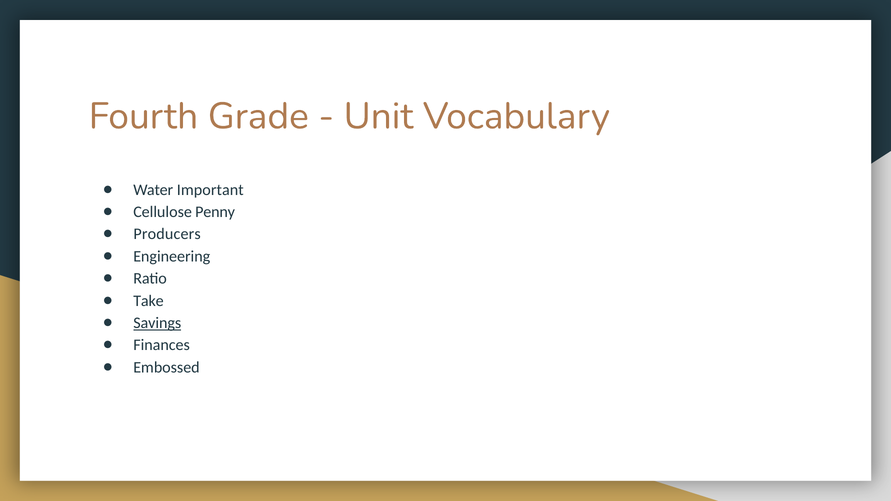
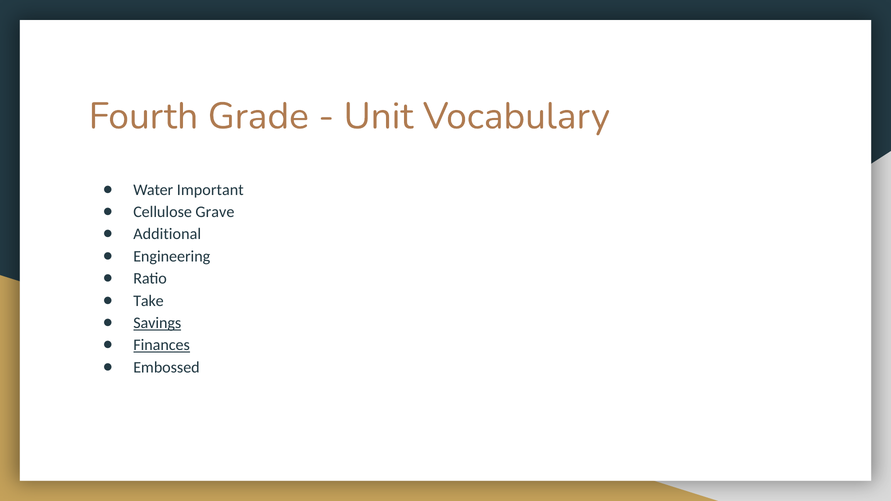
Penny: Penny -> Grave
Producers: Producers -> Additional
Finances underline: none -> present
